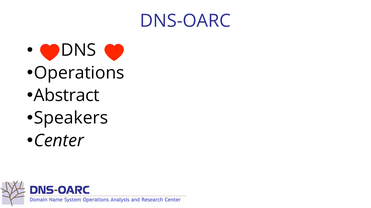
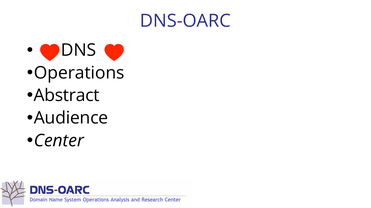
Speakers: Speakers -> Audience
